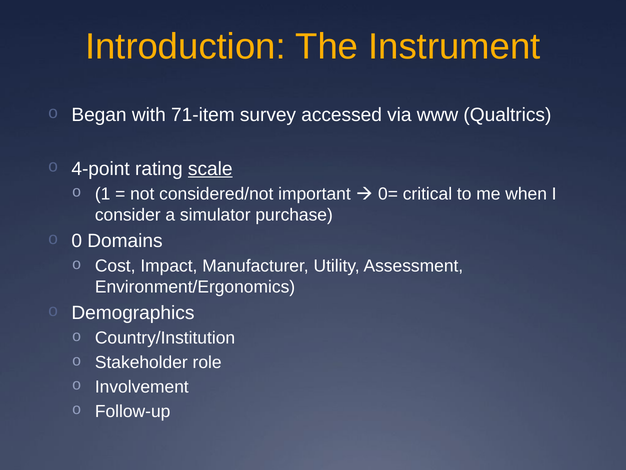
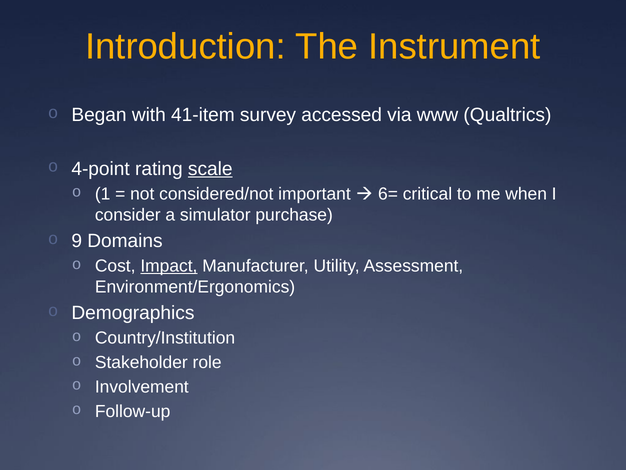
71-item: 71-item -> 41-item
0=: 0= -> 6=
0: 0 -> 9
Impact underline: none -> present
